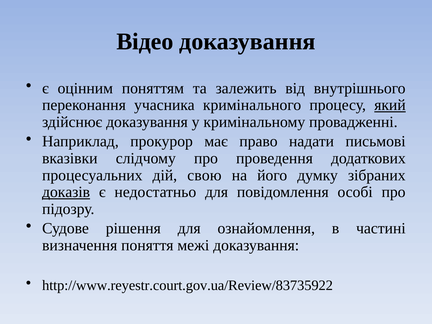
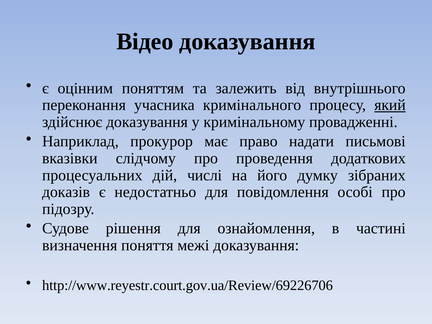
свою: свою -> числі
доказів underline: present -> none
http://www.reyestr.court.gov.ua/Review/83735922: http://www.reyestr.court.gov.ua/Review/83735922 -> http://www.reyestr.court.gov.ua/Review/69226706
